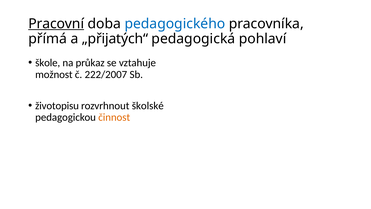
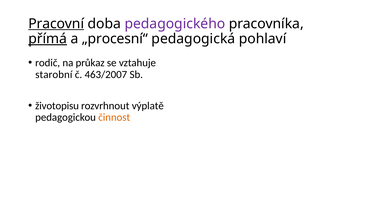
pedagogického colour: blue -> purple
přímá underline: none -> present
„přijatých“: „přijatých“ -> „procesní“
škole: škole -> rodič
možnost: možnost -> starobní
222/2007: 222/2007 -> 463/2007
školské: školské -> výplatě
